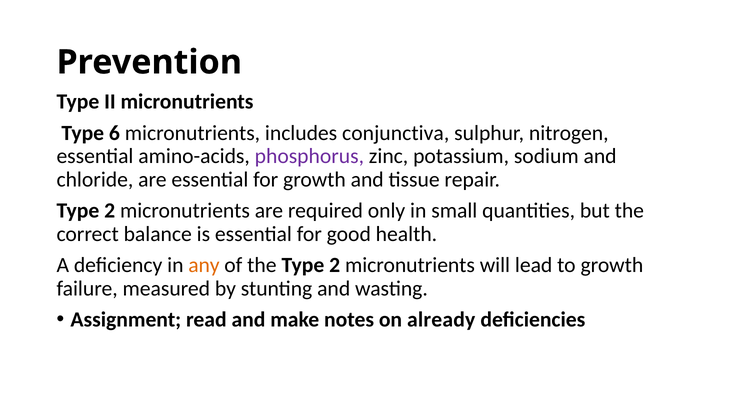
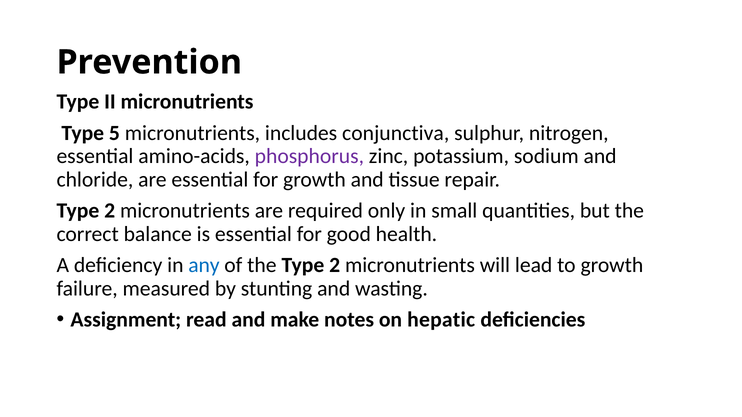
6: 6 -> 5
any colour: orange -> blue
already: already -> hepatic
